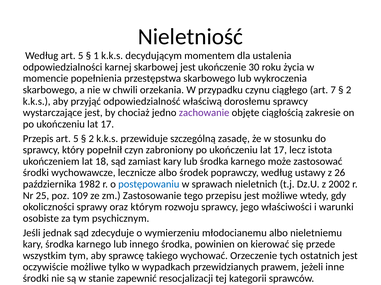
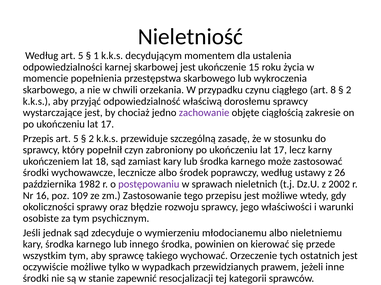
30: 30 -> 15
7: 7 -> 8
istota: istota -> karny
postępowaniu colour: blue -> purple
25: 25 -> 16
którym: którym -> błędzie
